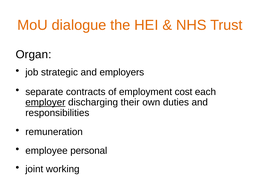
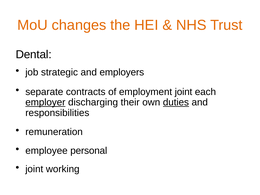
dialogue: dialogue -> changes
Organ: Organ -> Dental
employment cost: cost -> joint
duties underline: none -> present
